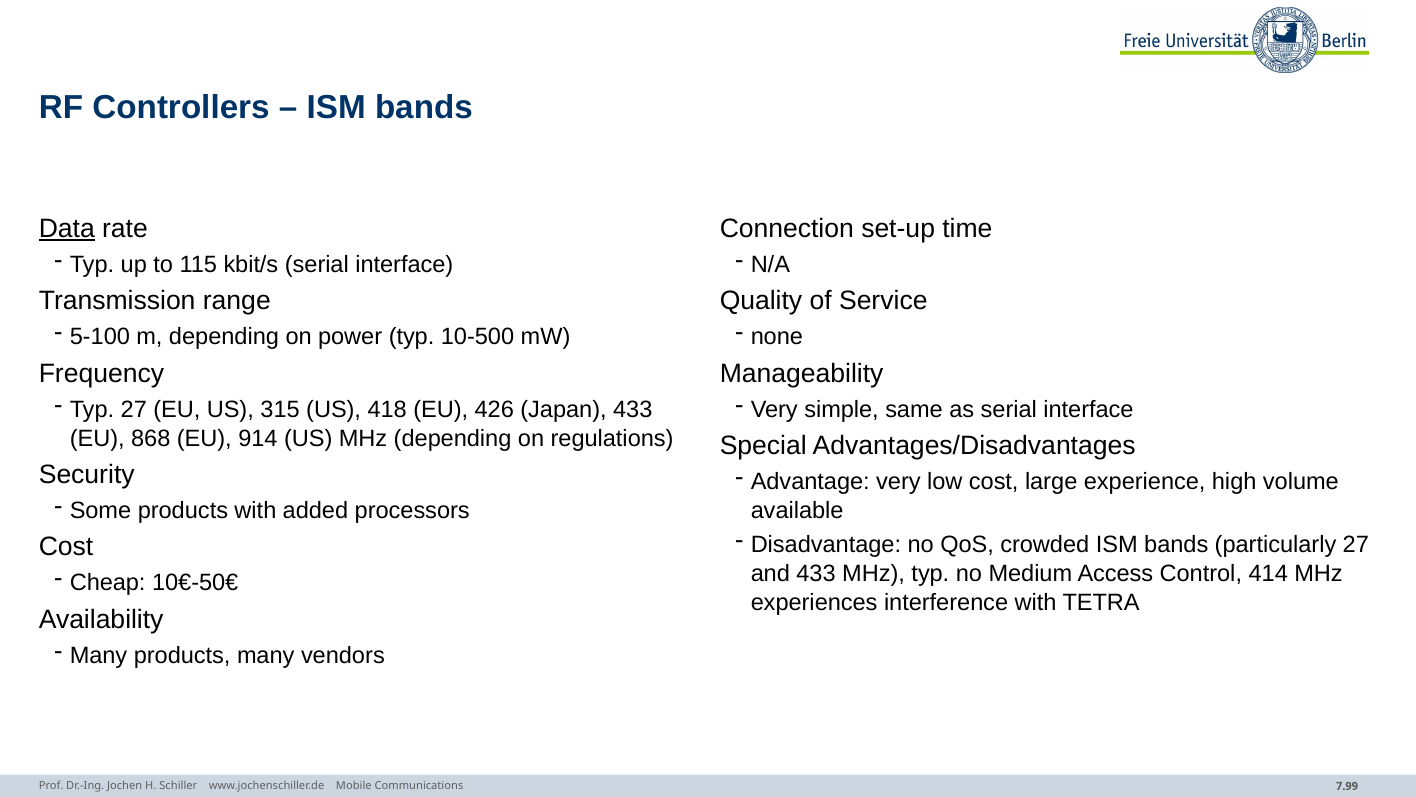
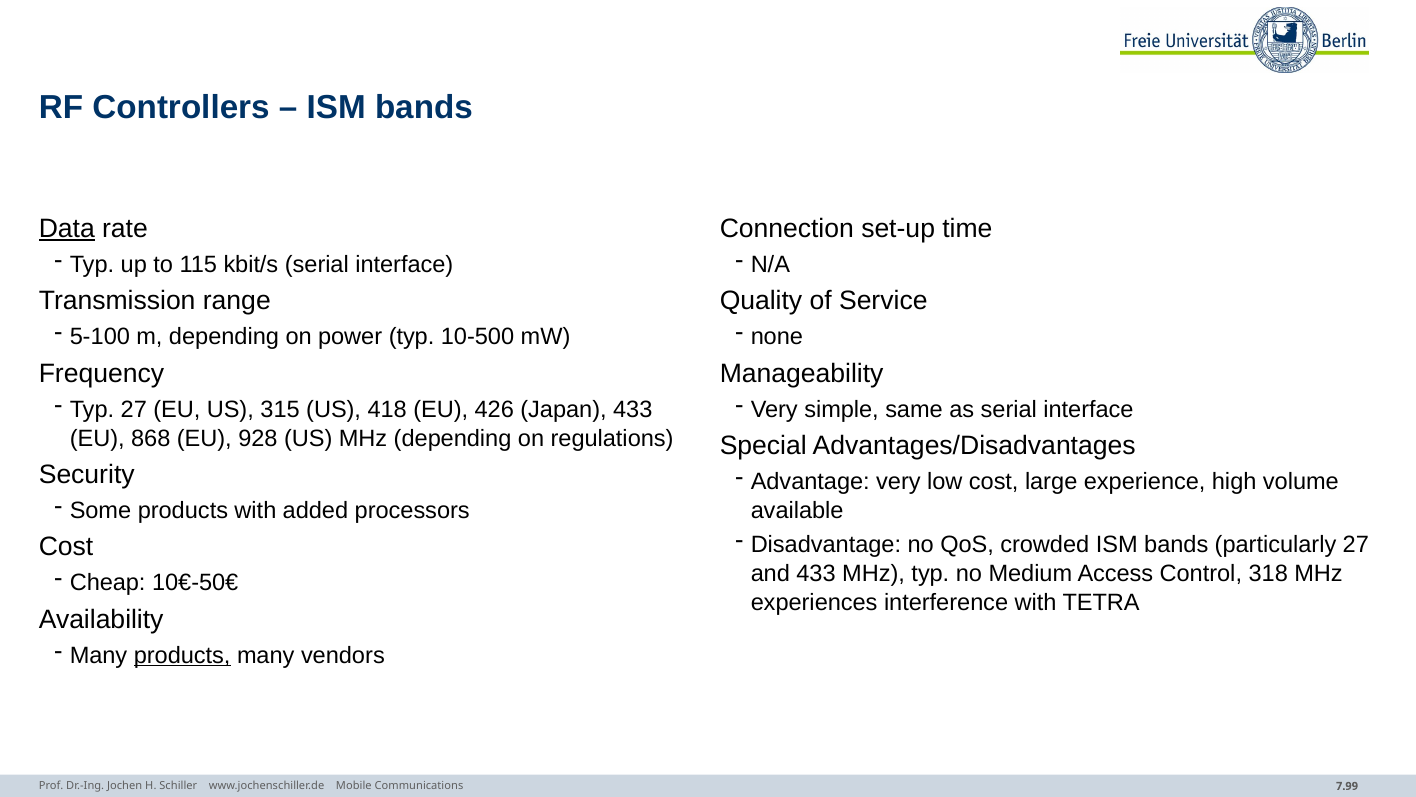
914: 914 -> 928
414: 414 -> 318
products at (182, 655) underline: none -> present
